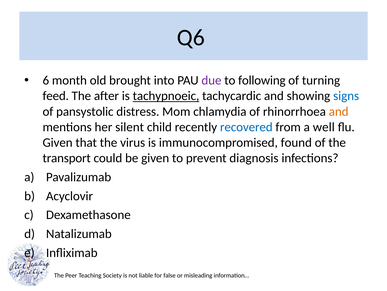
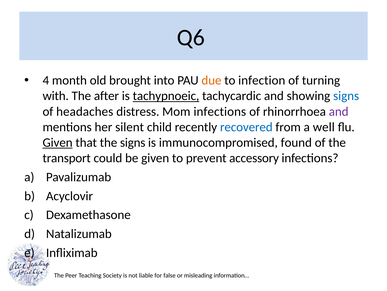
6: 6 -> 4
due colour: purple -> orange
following: following -> infection
feed: feed -> with
pansystolic: pansystolic -> headaches
Mom chlamydia: chlamydia -> infections
and at (339, 111) colour: orange -> purple
Given at (58, 142) underline: none -> present
the virus: virus -> signs
diagnosis: diagnosis -> accessory
